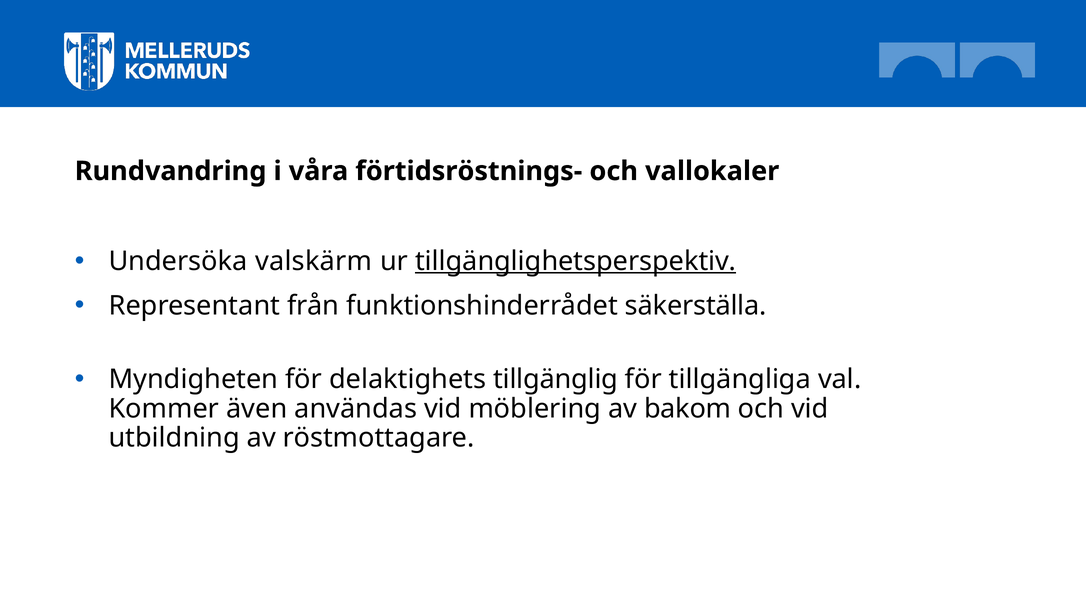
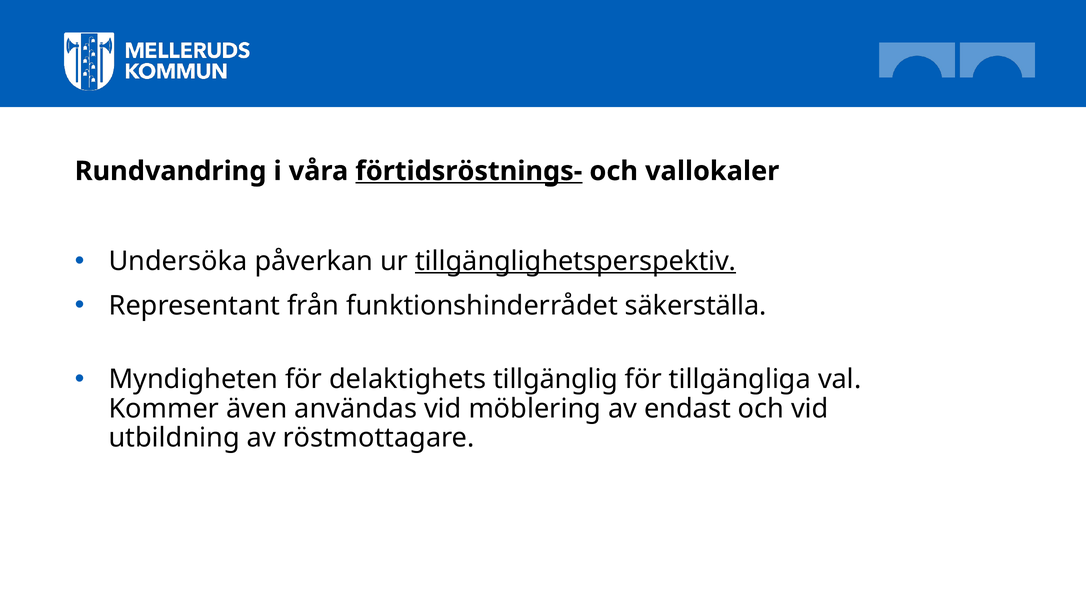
förtidsröstnings- underline: none -> present
valskärm: valskärm -> påverkan
bakom: bakom -> endast
